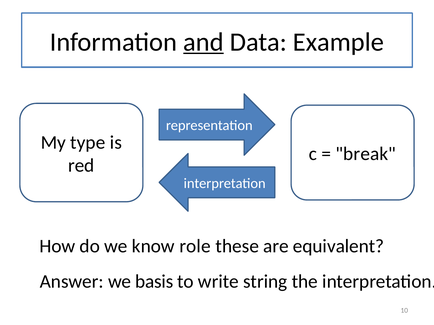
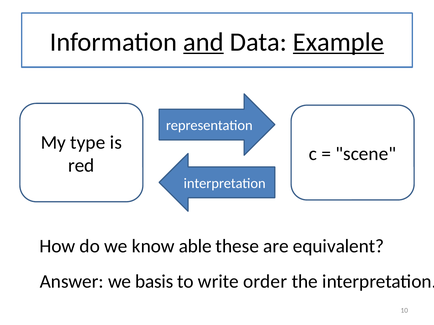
Example underline: none -> present
break: break -> scene
role: role -> able
string: string -> order
